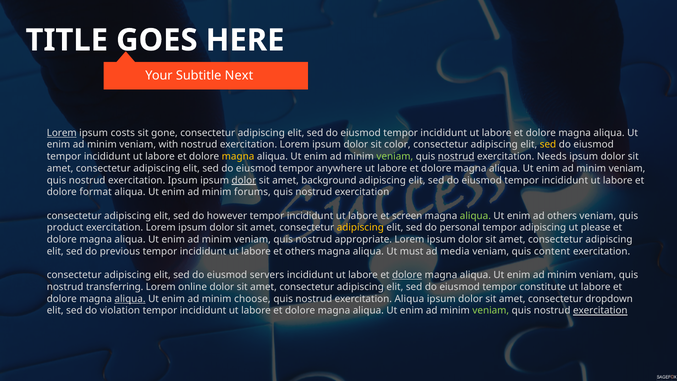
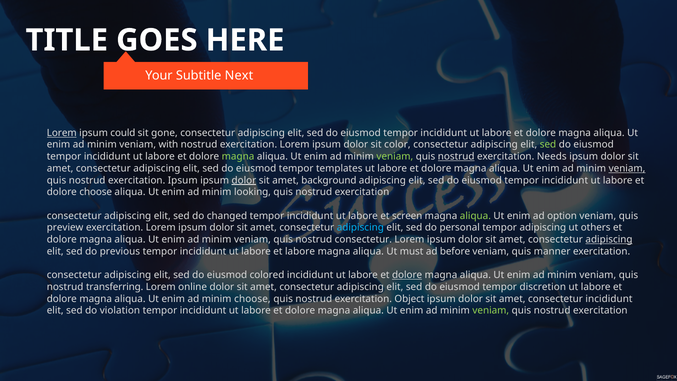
costs: costs -> could
sed at (548, 145) colour: yellow -> light green
magna at (238, 156) colour: yellow -> light green
anywhere: anywhere -> templates
veniam at (627, 168) underline: none -> present
dolore format: format -> choose
forums: forums -> looking
however: however -> changed
ad others: others -> option
product: product -> preview
adipiscing at (360, 228) colour: yellow -> light blue
please: please -> others
nostrud appropriate: appropriate -> consectetur
adipiscing at (609, 239) underline: none -> present
et others: others -> labore
media: media -> before
content: content -> manner
servers: servers -> colored
constitute: constitute -> discretion
aliqua at (130, 299) underline: present -> none
exercitation Aliqua: Aliqua -> Object
consectetur dropdown: dropdown -> incididunt
exercitation at (600, 311) underline: present -> none
